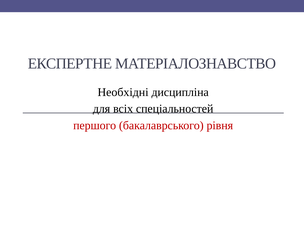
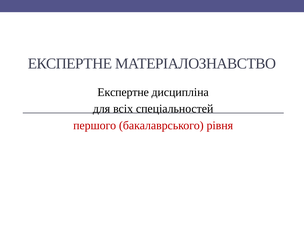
Необхідні at (123, 92): Необхідні -> Експертне
